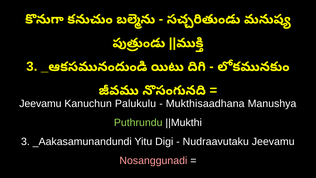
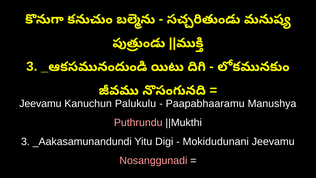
Mukthisaadhana: Mukthisaadhana -> Paapabhaaramu
Puthrundu colour: light green -> pink
Nudraavutaku: Nudraavutaku -> Mokidudunani
